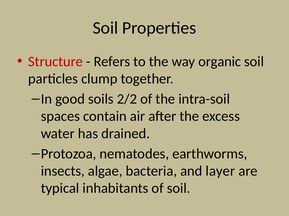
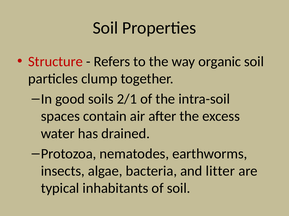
2/2: 2/2 -> 2/1
layer: layer -> litter
